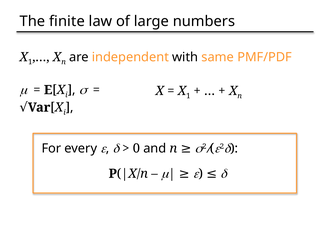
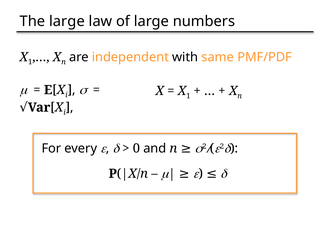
The finite: finite -> large
